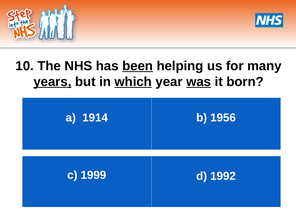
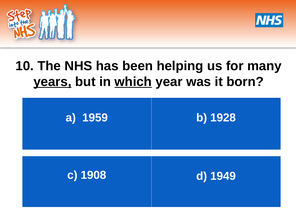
been underline: present -> none
was underline: present -> none
1914: 1914 -> 1959
1956: 1956 -> 1928
1999: 1999 -> 1908
1992: 1992 -> 1949
